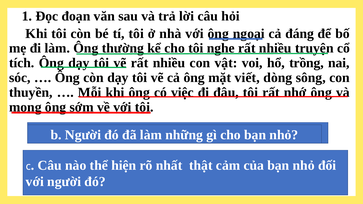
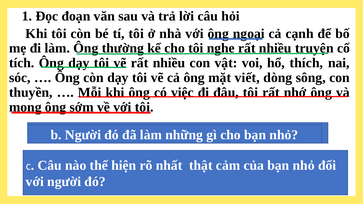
đáng: đáng -> cạnh
trồng: trồng -> thích
